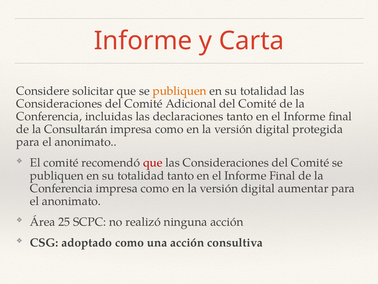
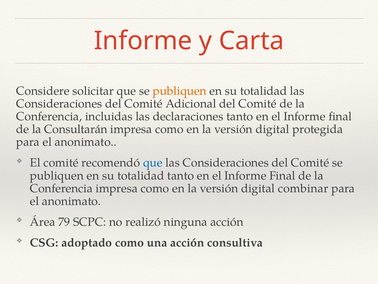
que at (153, 163) colour: red -> blue
aumentar: aumentar -> combinar
25: 25 -> 79
